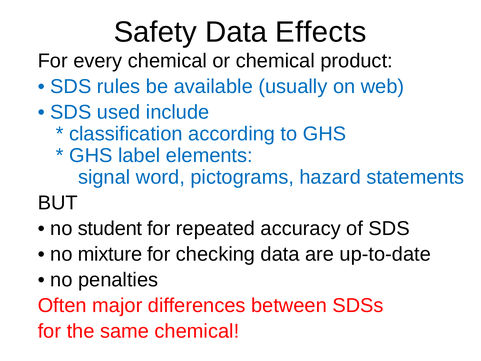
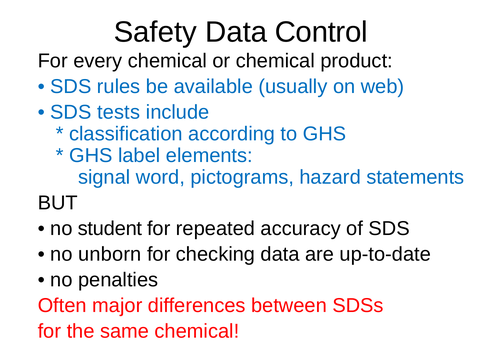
Effects: Effects -> Control
used: used -> tests
mixture: mixture -> unborn
